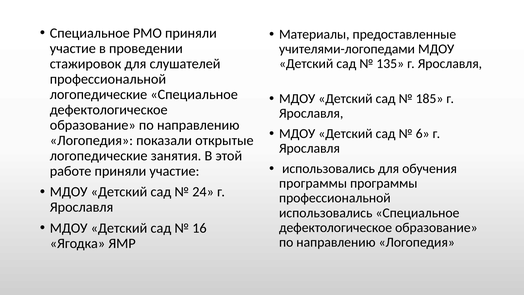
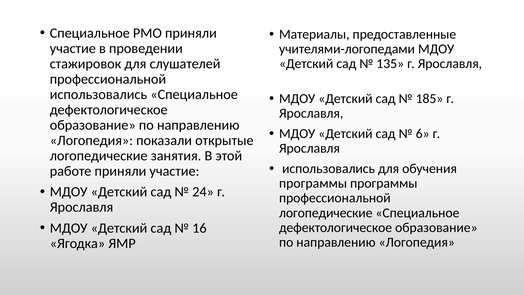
логопедические at (98, 94): логопедические -> использовались
использовались at (326, 213): использовались -> логопедические
